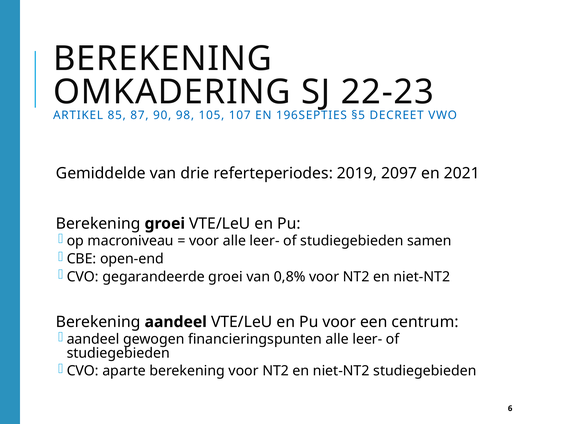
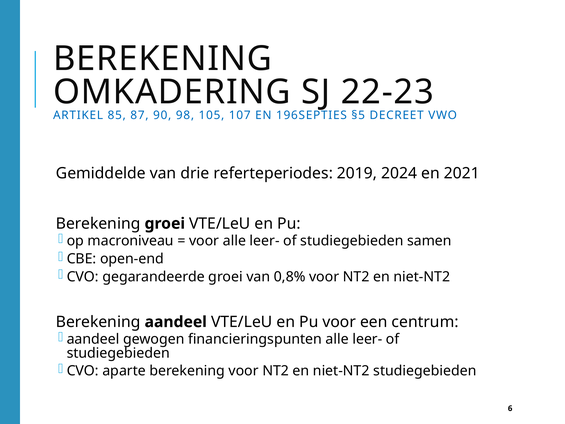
2097: 2097 -> 2024
